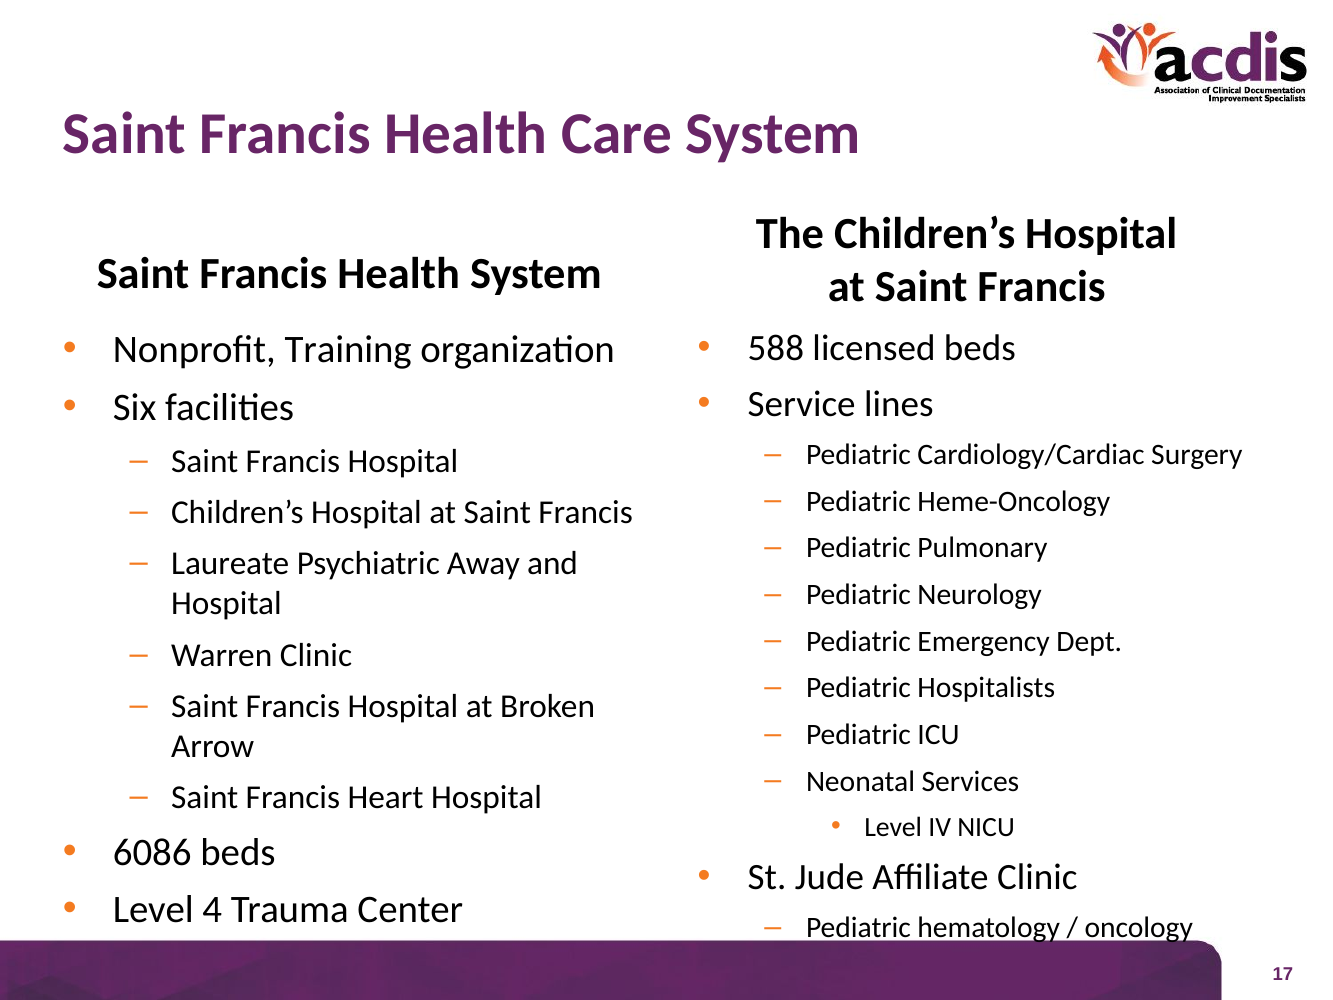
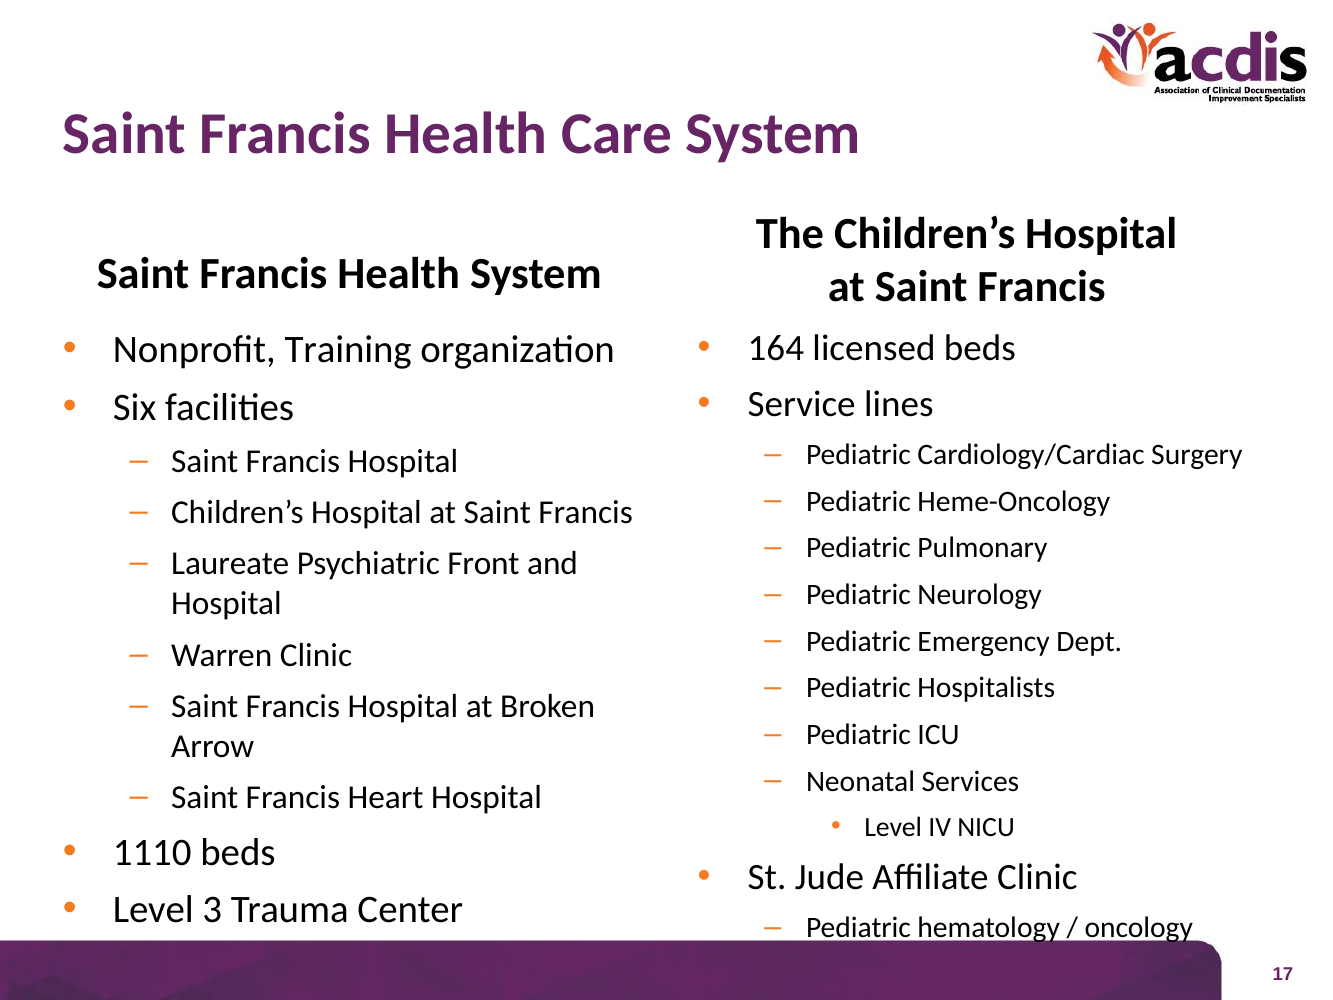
588: 588 -> 164
Away: Away -> Front
6086: 6086 -> 1110
4: 4 -> 3
